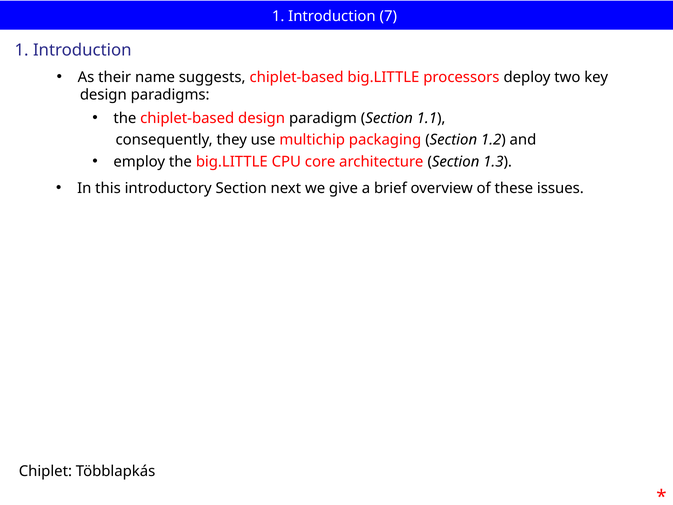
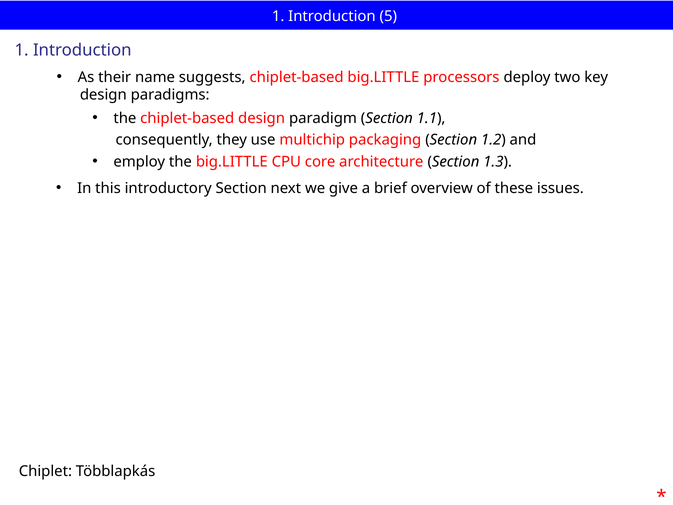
7: 7 -> 5
